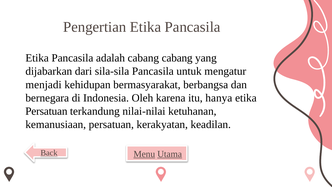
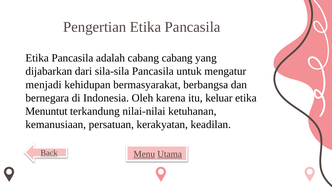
hanya: hanya -> keluar
Persatuan at (46, 111): Persatuan -> Menuntut
